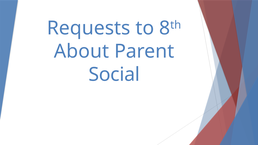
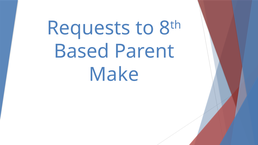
About: About -> Based
Social: Social -> Make
